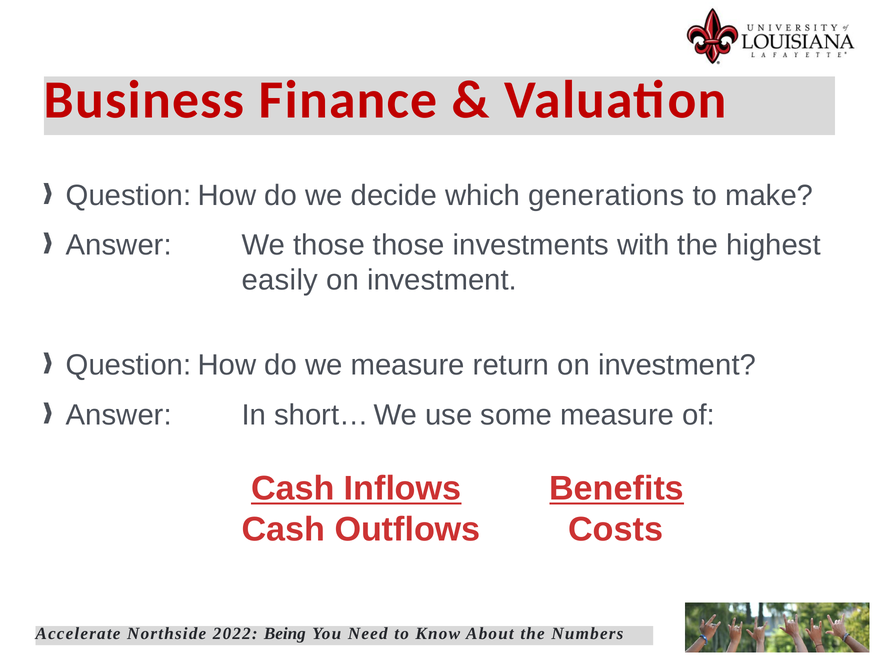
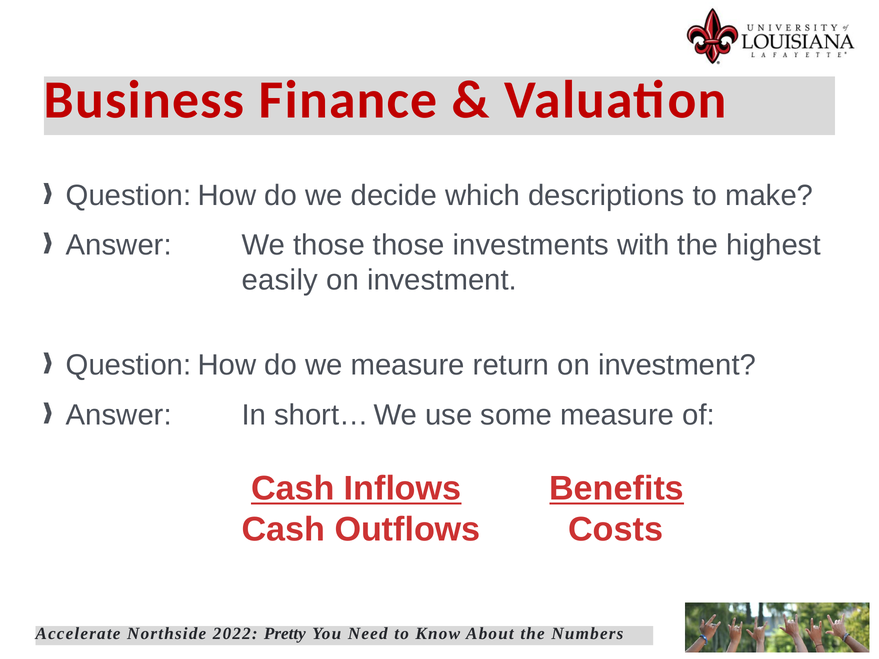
generations: generations -> descriptions
Being: Being -> Pretty
